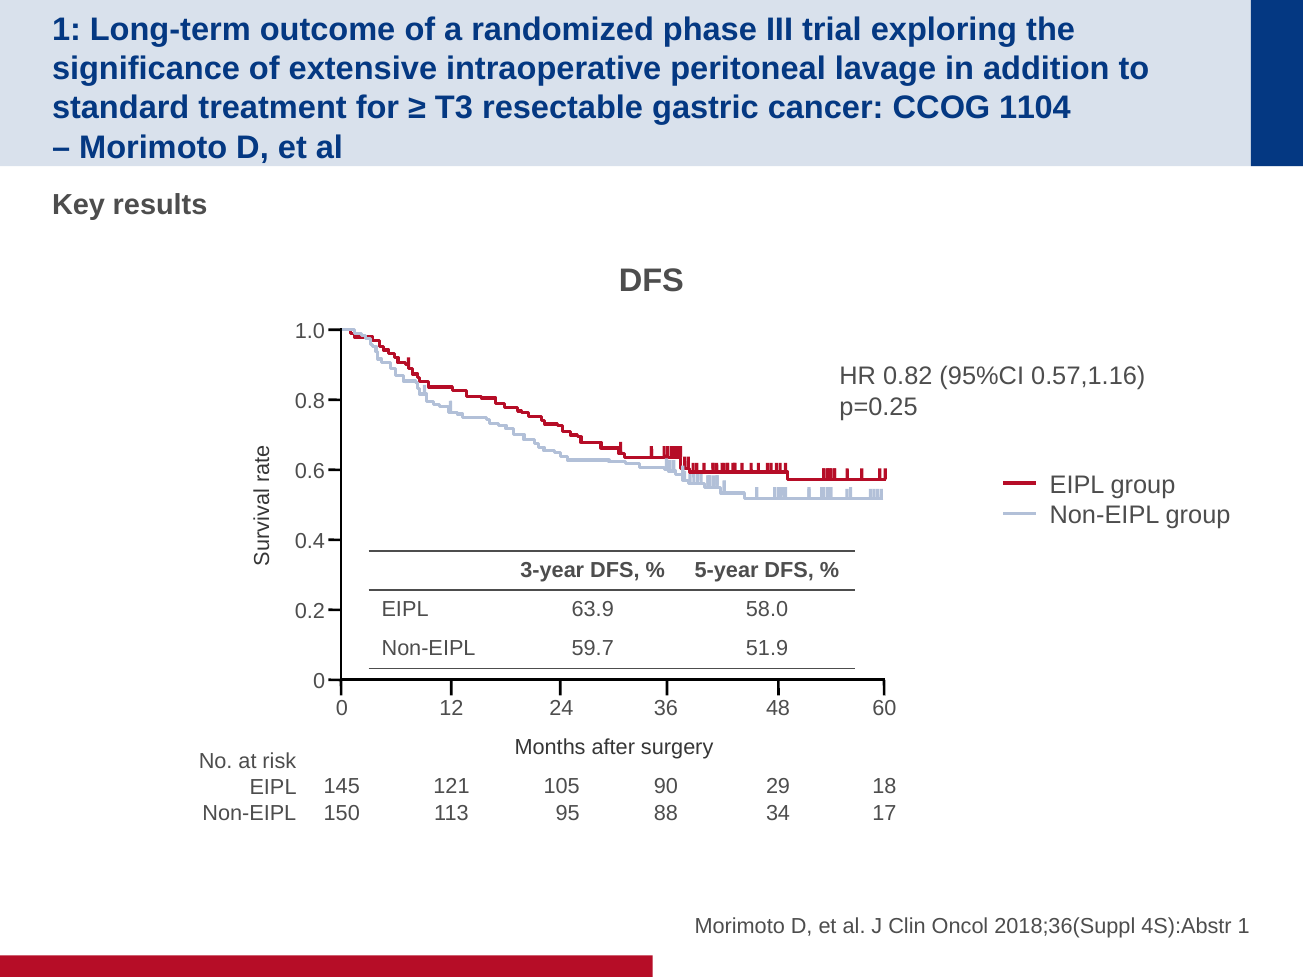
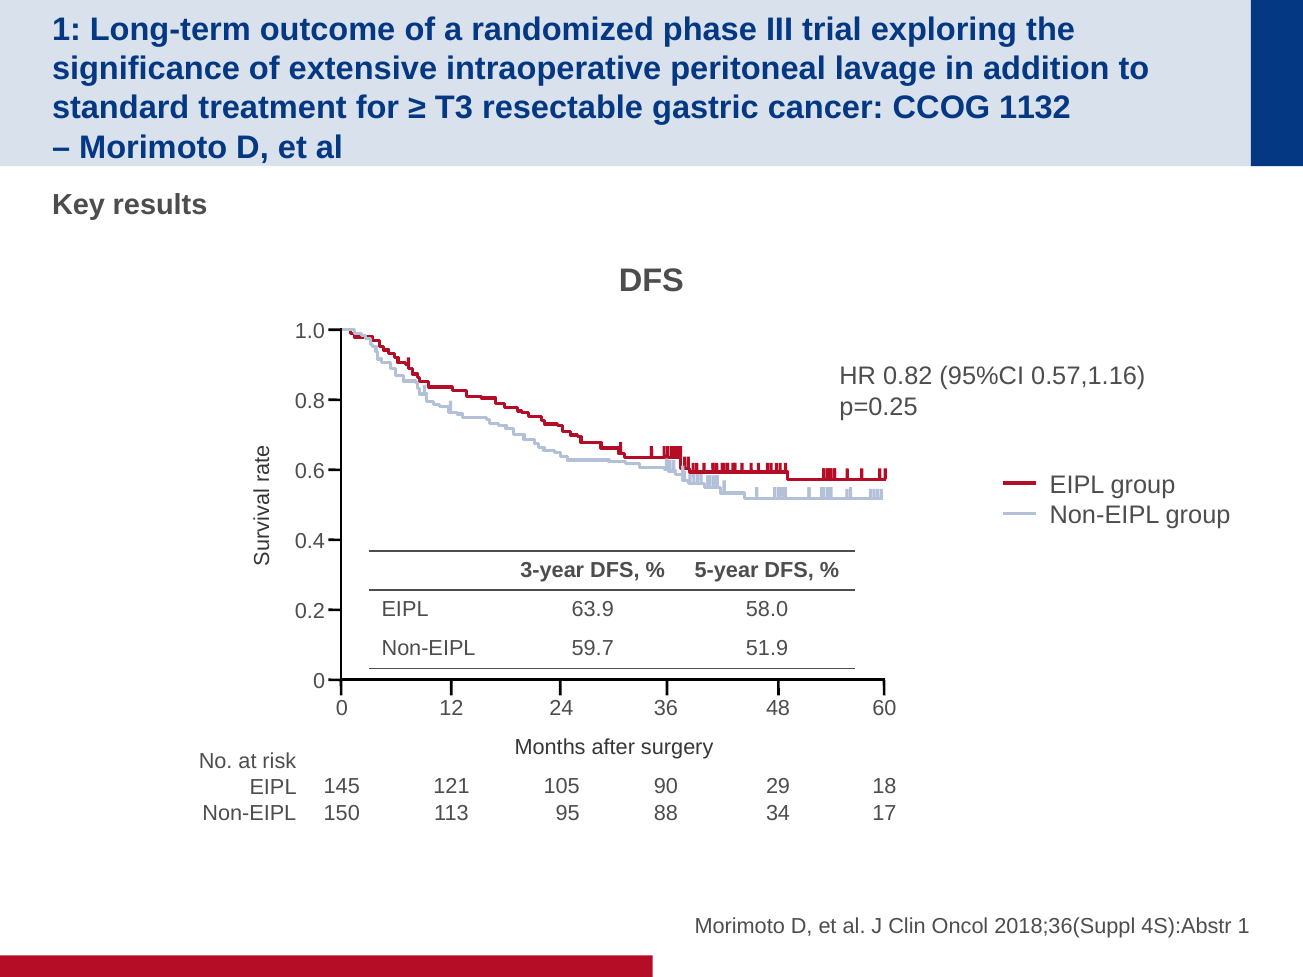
1104: 1104 -> 1132
